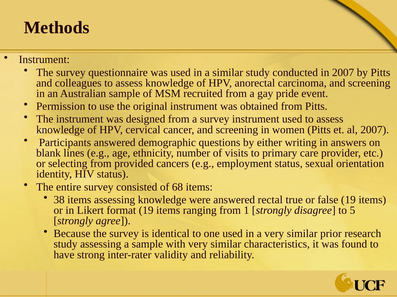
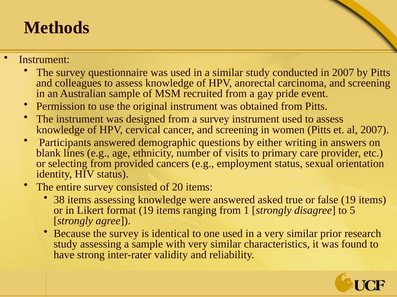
68: 68 -> 20
rectal: rectal -> asked
